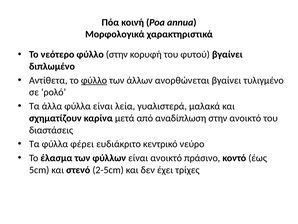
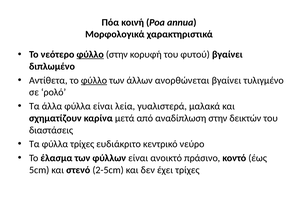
φύλλο at (90, 54) underline: none -> present
στην ανοικτό: ανοικτό -> δεικτών
φύλλα φέρει: φέρει -> τρίχες
